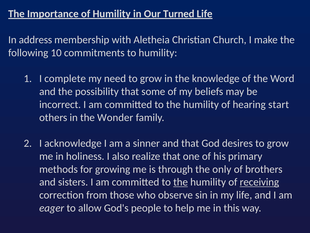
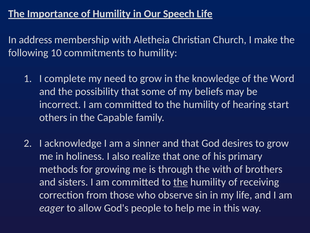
Turned: Turned -> Speech
Wonder: Wonder -> Capable
the only: only -> with
receiving underline: present -> none
